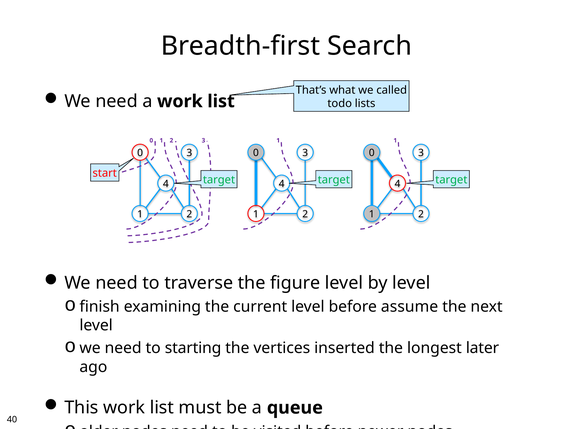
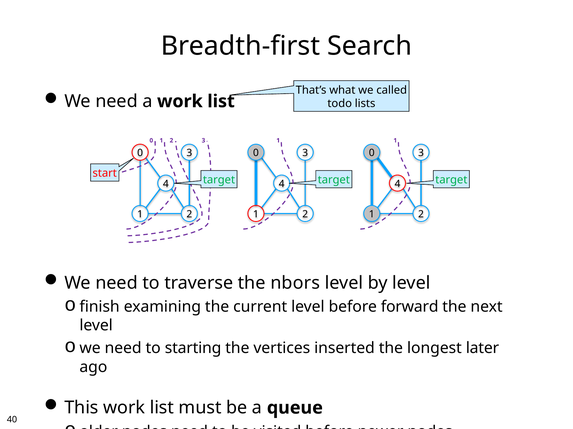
figure: figure -> nbors
assume: assume -> forward
